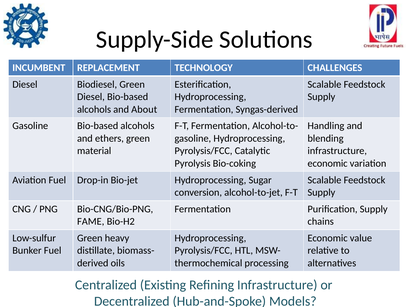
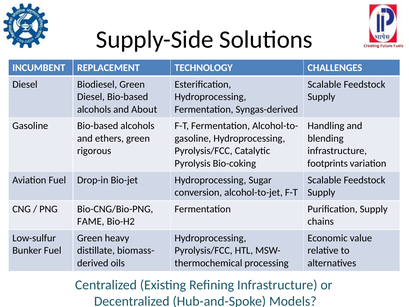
material: material -> rigorous
economic at (328, 163): economic -> footprints
